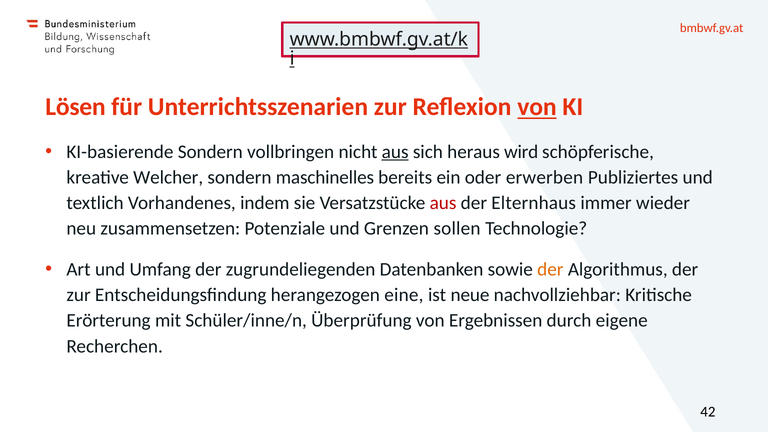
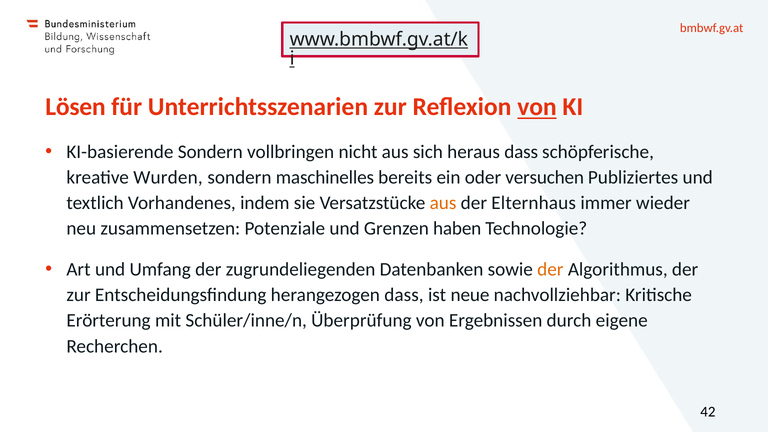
aus at (395, 152) underline: present -> none
heraus wird: wird -> dass
Welcher: Welcher -> Wurden
erwerben: erwerben -> versuchen
aus at (443, 203) colour: red -> orange
sollen: sollen -> haben
herangezogen eine: eine -> dass
